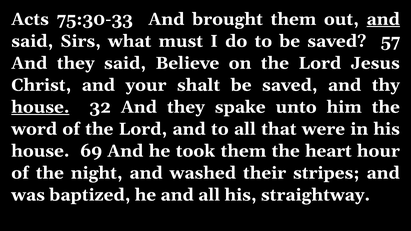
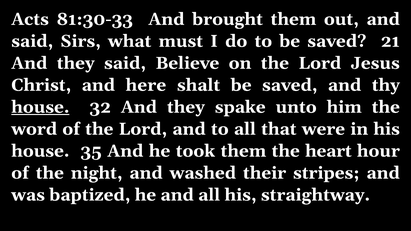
75:30-33: 75:30-33 -> 81:30-33
and at (383, 19) underline: present -> none
57: 57 -> 21
your: your -> here
69: 69 -> 35
